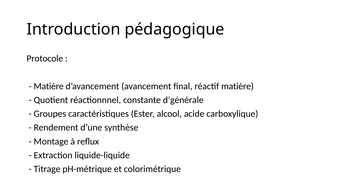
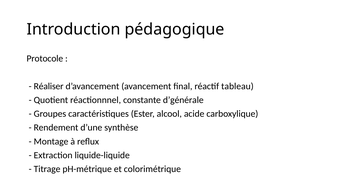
Matière at (49, 86): Matière -> Réaliser
réactif matière: matière -> tableau
